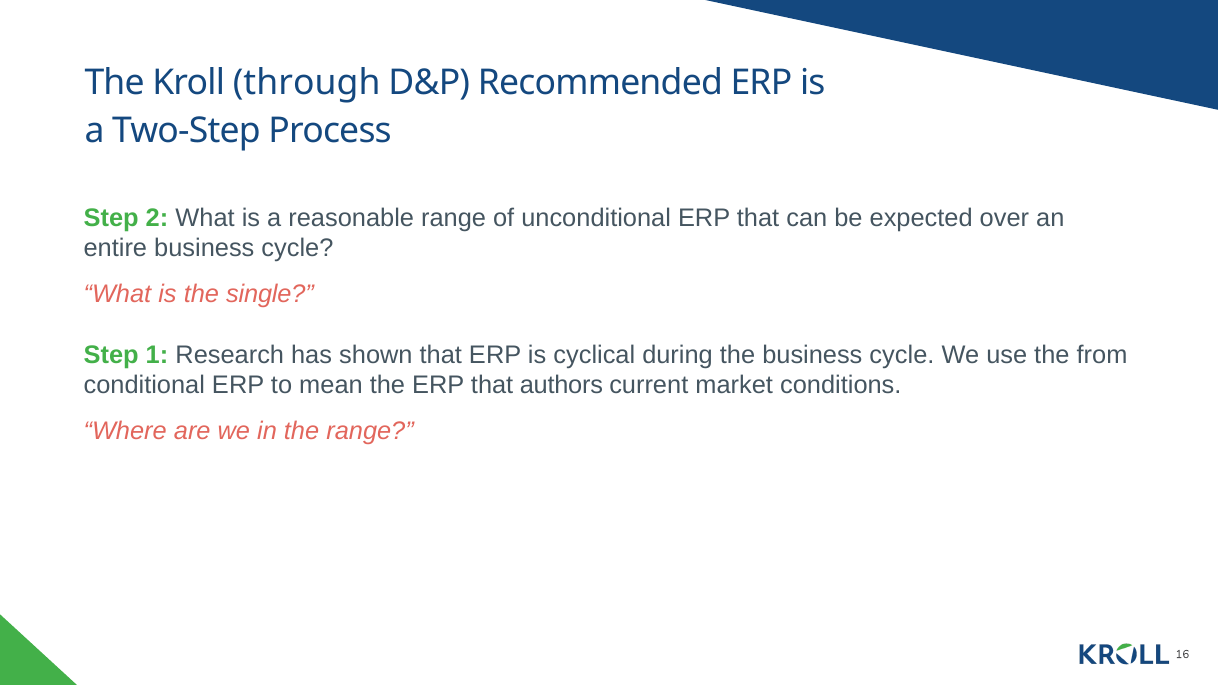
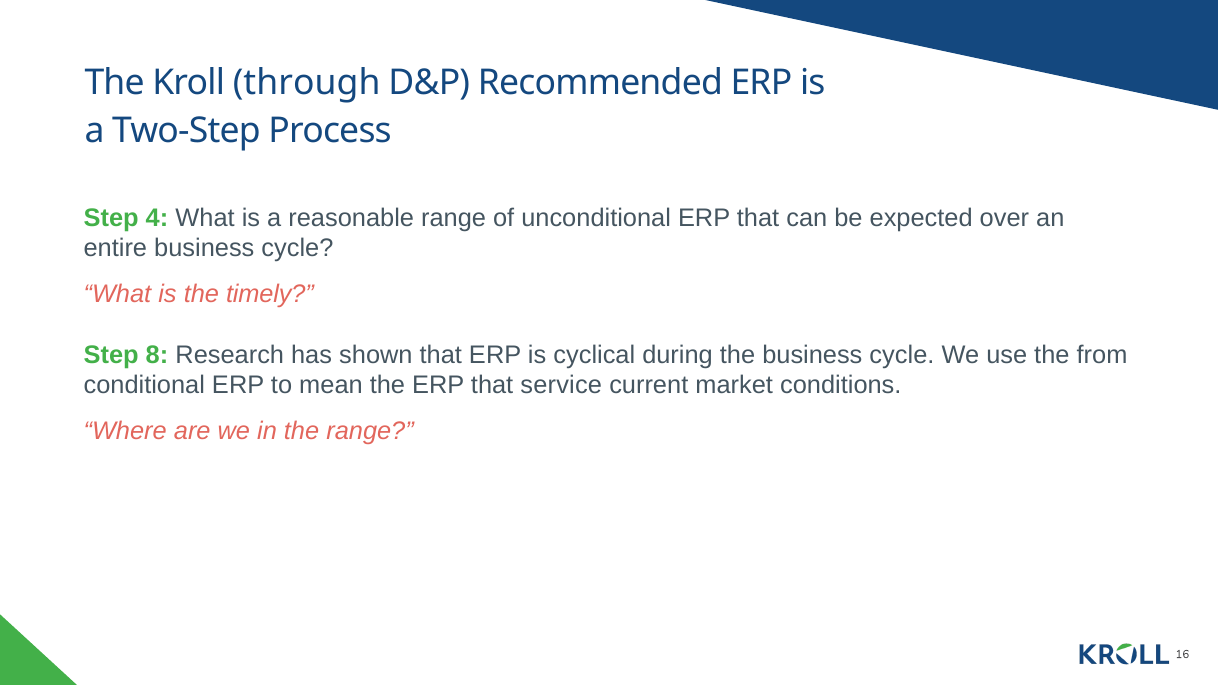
2: 2 -> 4
single: single -> timely
1: 1 -> 8
authors: authors -> service
